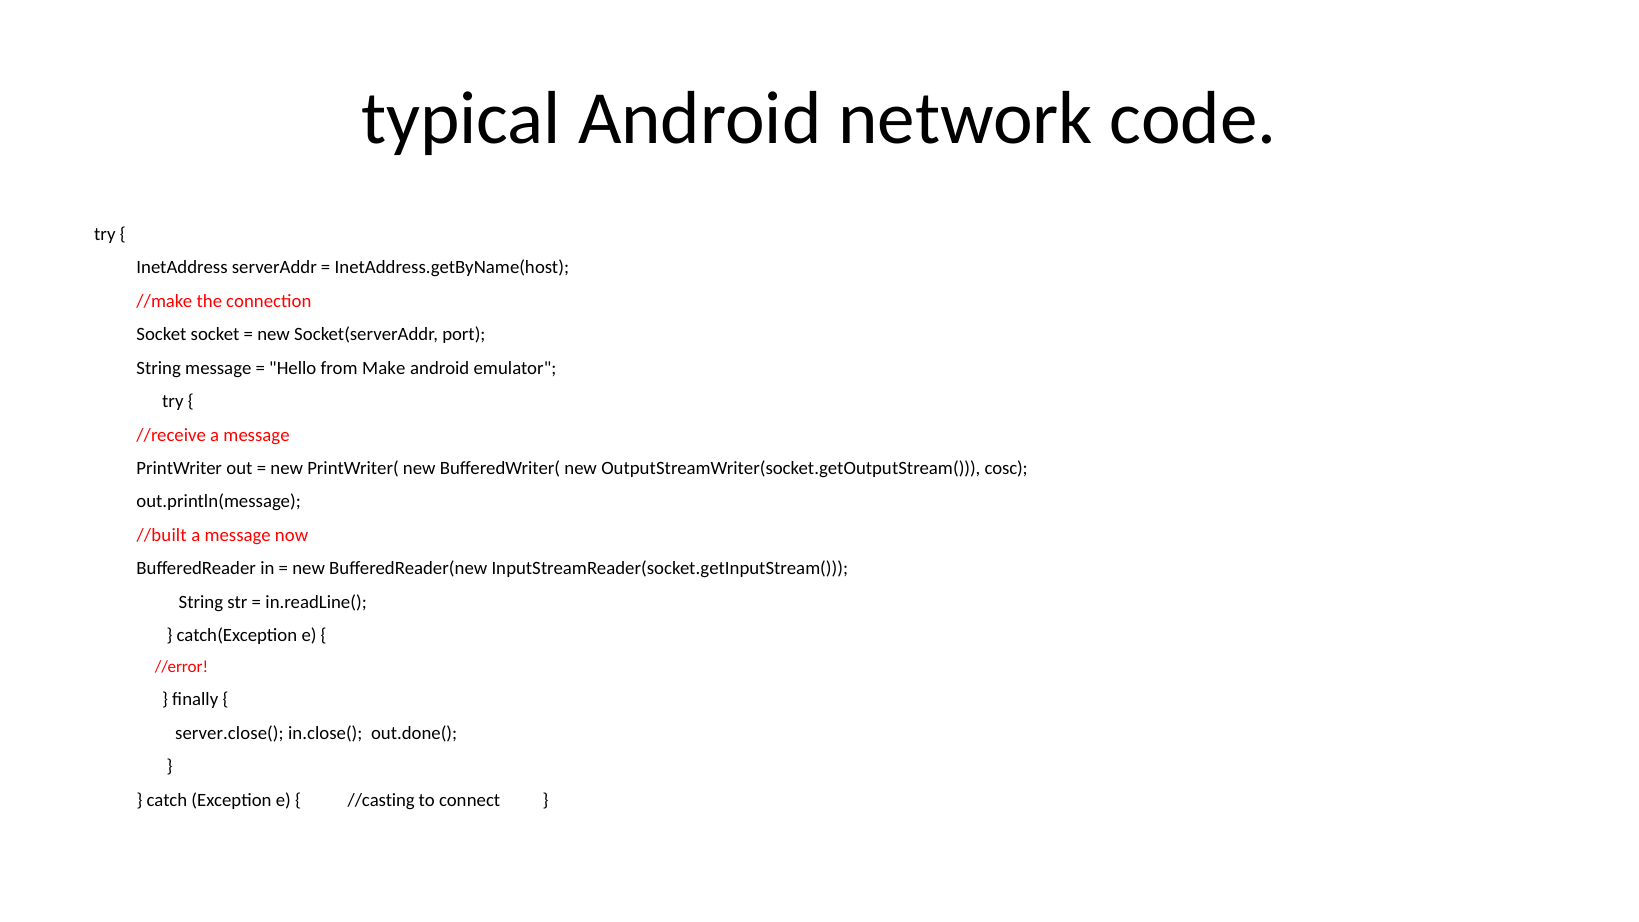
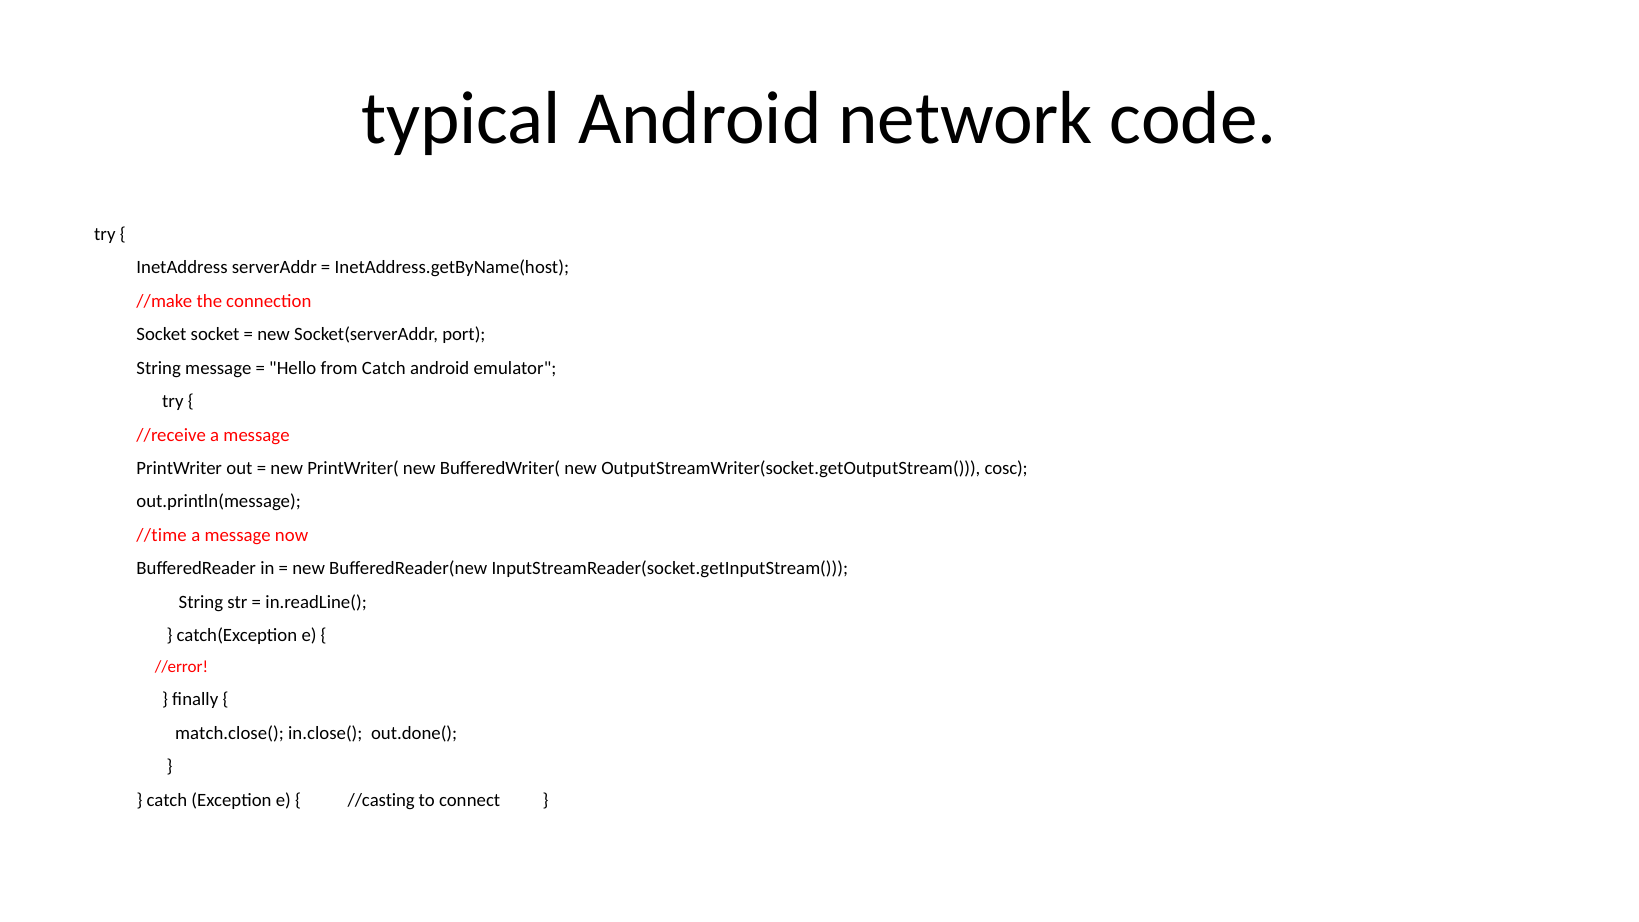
from Make: Make -> Catch
//built: //built -> //time
server.close(: server.close( -> match.close(
